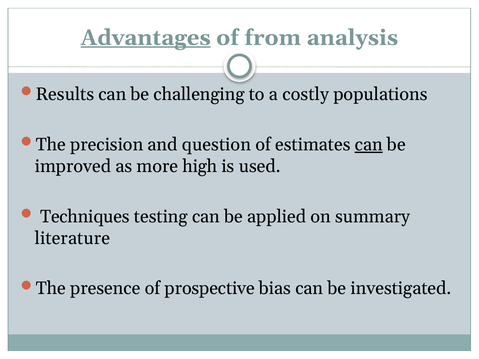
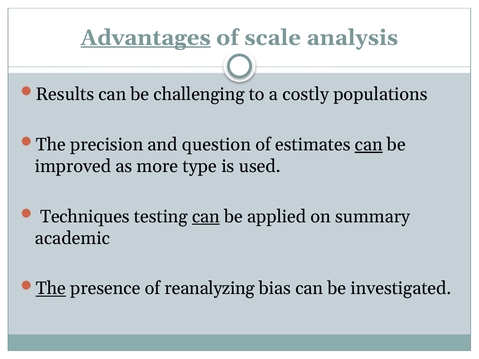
from: from -> scale
high: high -> type
can at (206, 217) underline: none -> present
literature: literature -> academic
The at (51, 289) underline: none -> present
prospective: prospective -> reanalyzing
